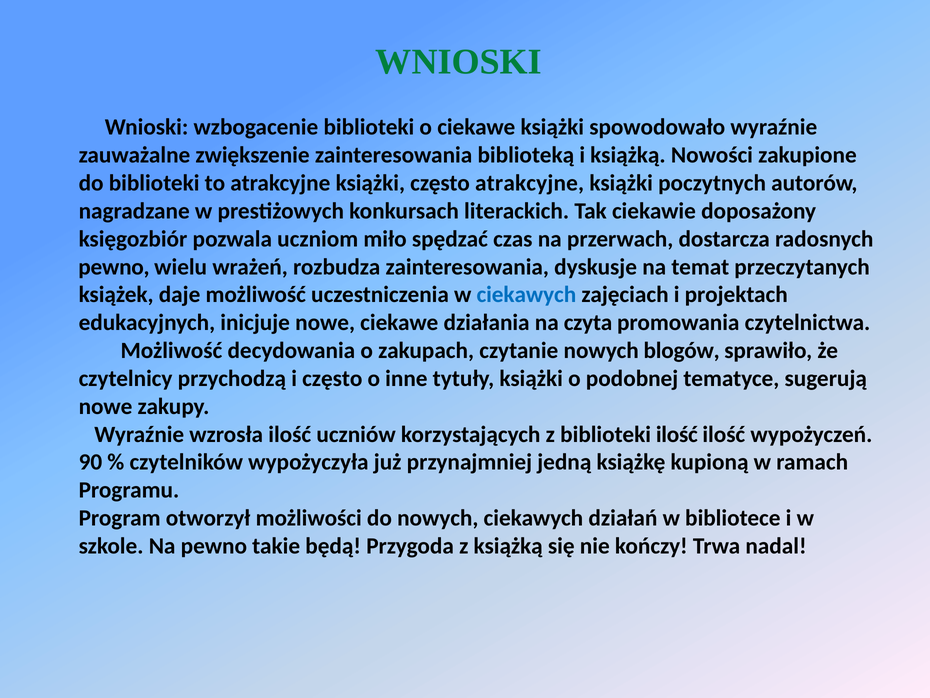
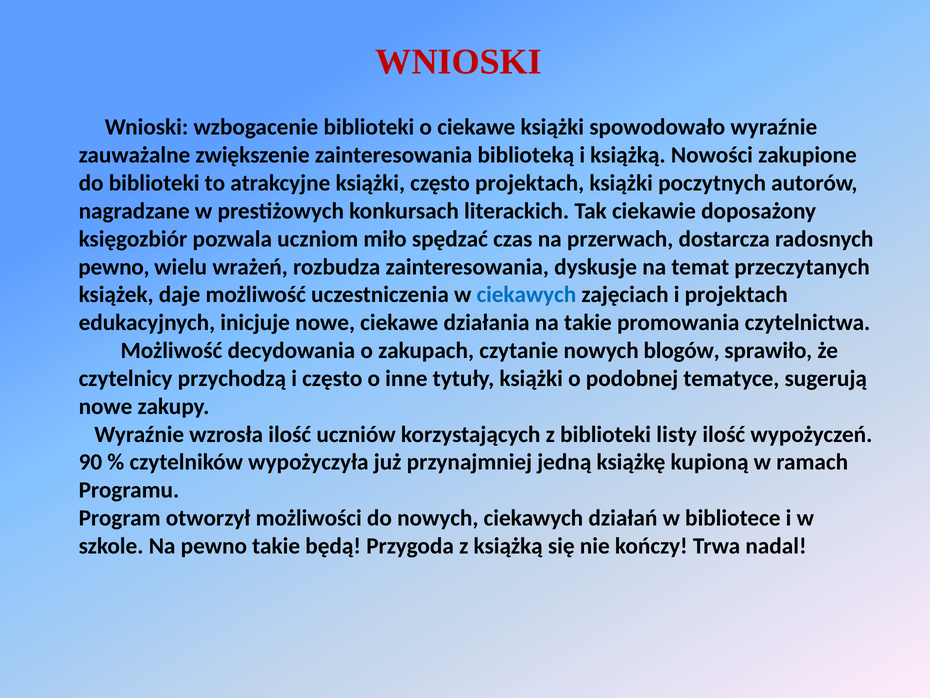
WNIOSKI at (459, 62) colour: green -> red
często atrakcyjne: atrakcyjne -> projektach
na czyta: czyta -> takie
biblioteki ilość: ilość -> listy
